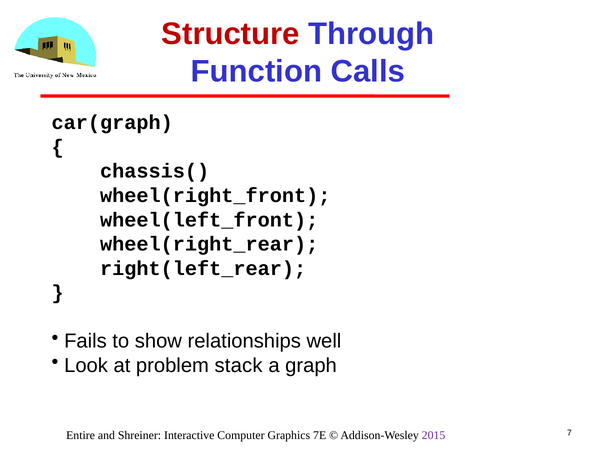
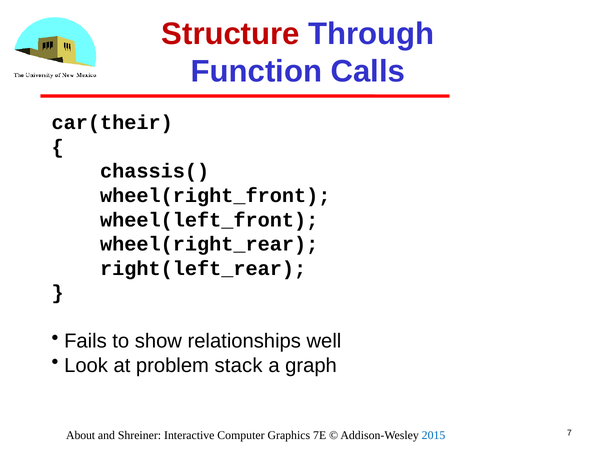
car(graph: car(graph -> car(their
Entire: Entire -> About
2015 colour: purple -> blue
